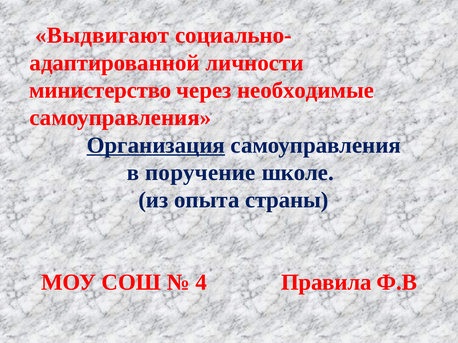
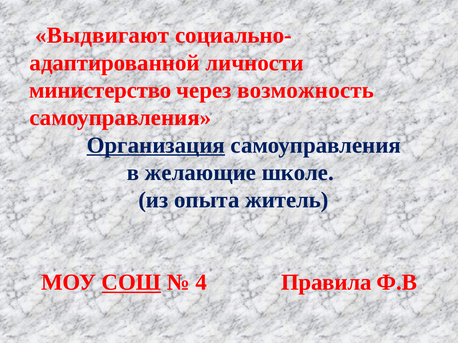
необходимые: необходимые -> возможность
поручение: поручение -> желающие
страны: страны -> житель
СОШ underline: none -> present
